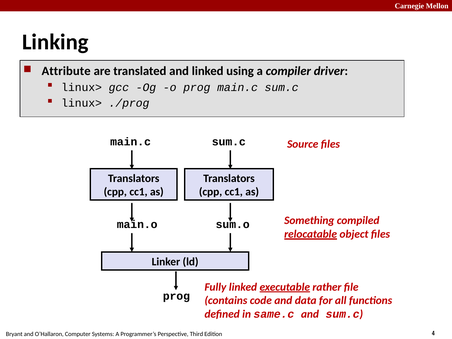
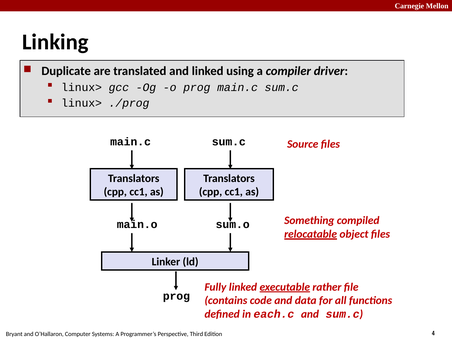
Attribute: Attribute -> Duplicate
same.c: same.c -> each.c
